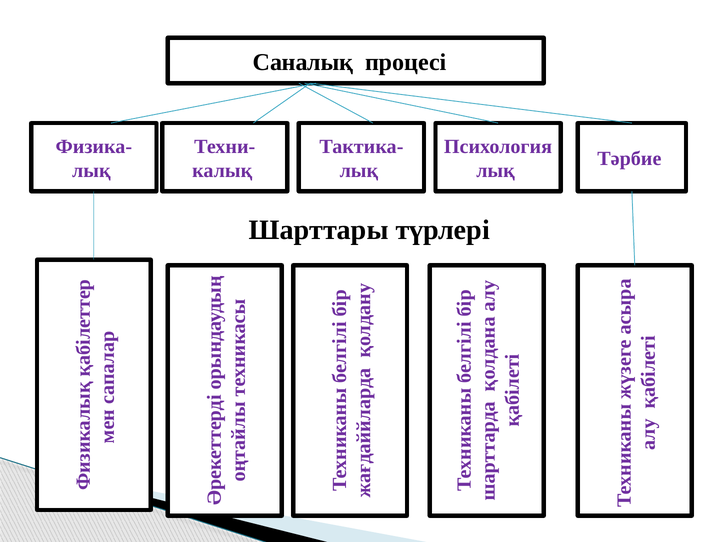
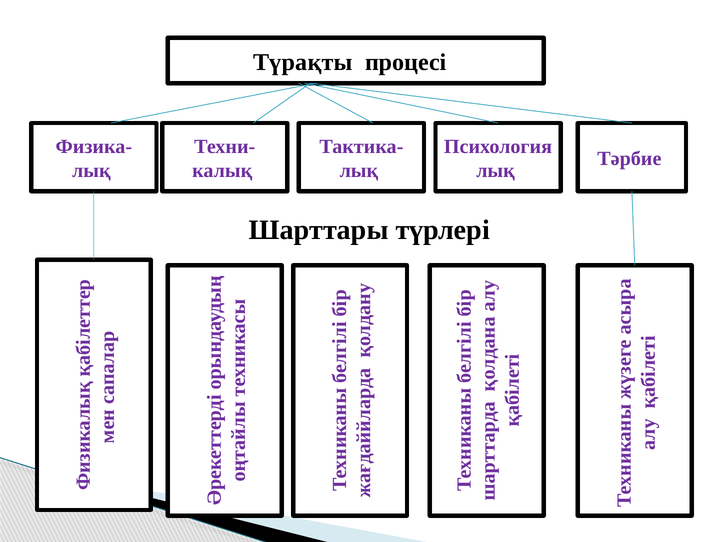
Саналық: Саналық -> Түрақты
